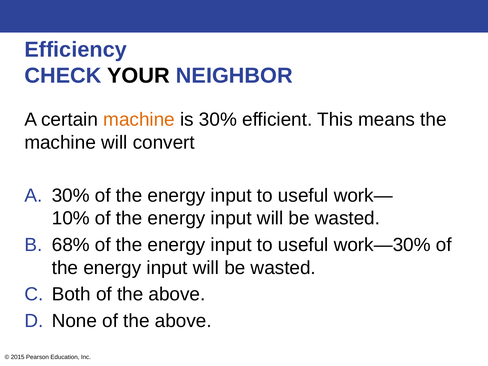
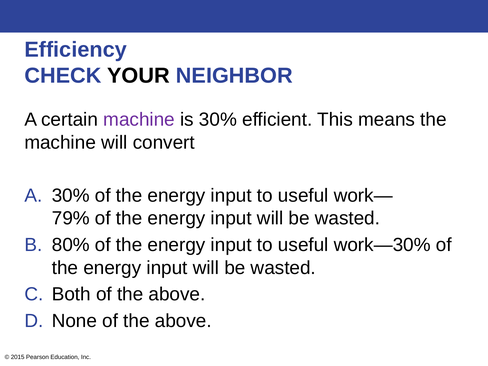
machine at (139, 120) colour: orange -> purple
10%: 10% -> 79%
68%: 68% -> 80%
